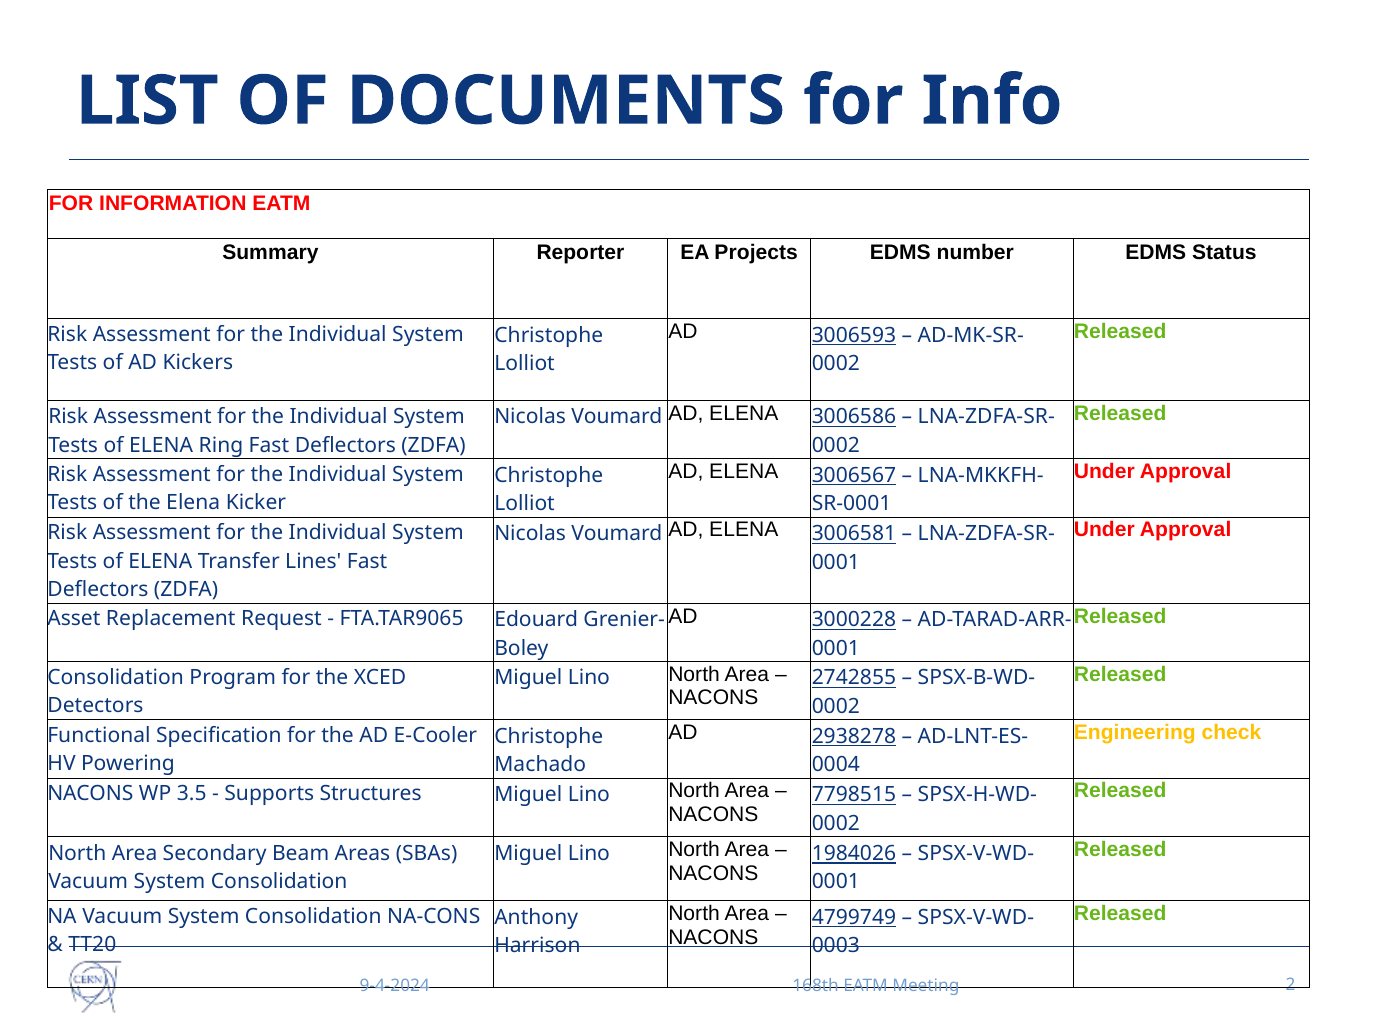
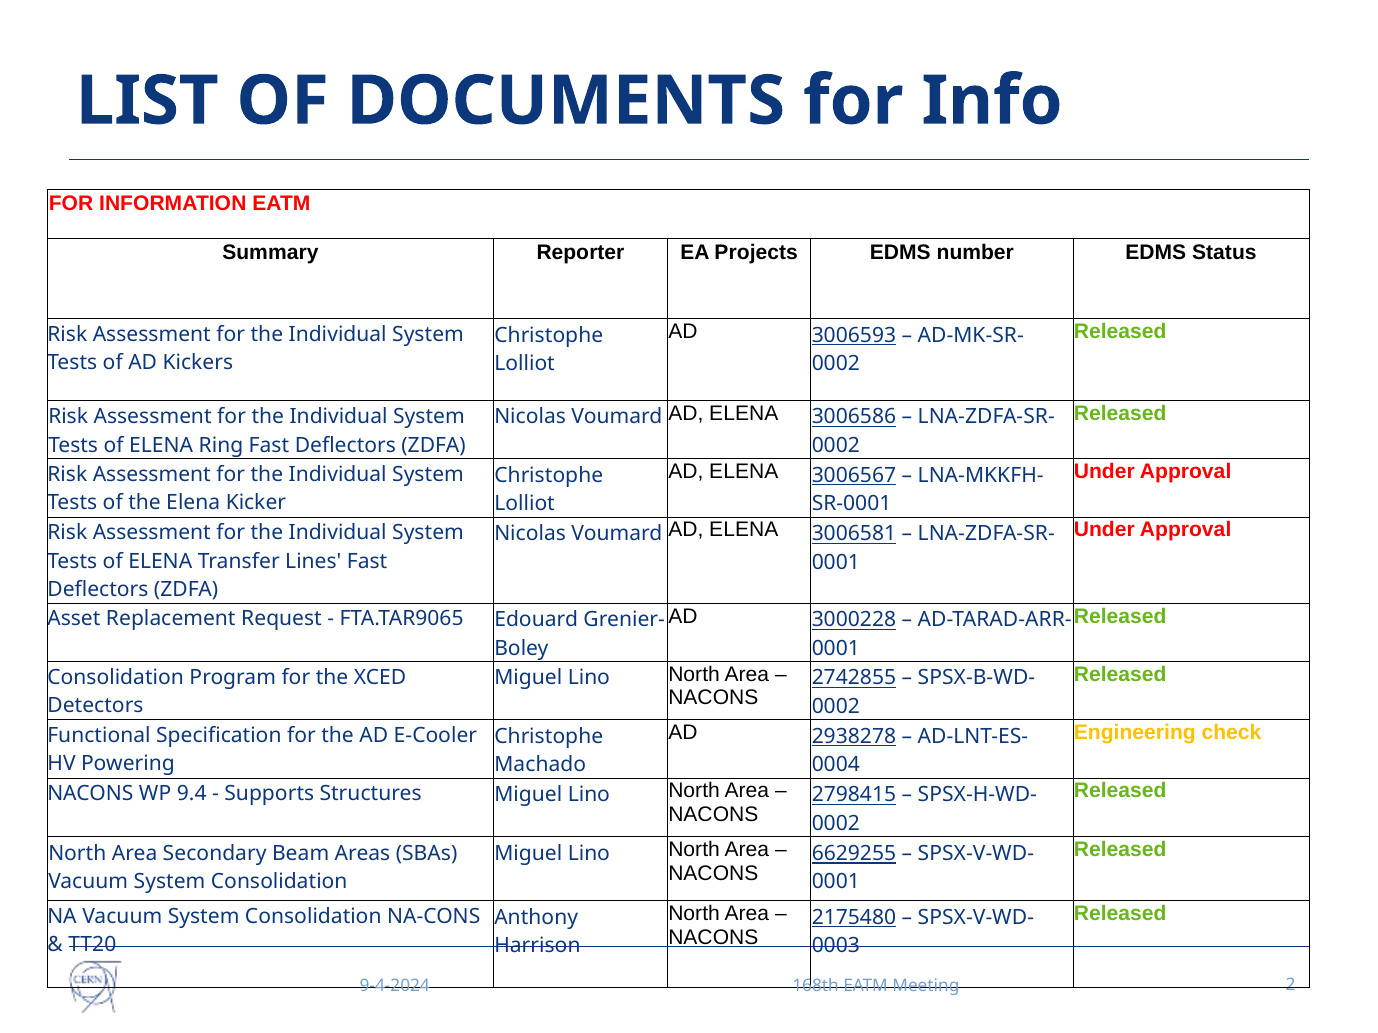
3.5: 3.5 -> 9.4
7798515: 7798515 -> 2798415
1984026: 1984026 -> 6629255
4799749: 4799749 -> 2175480
